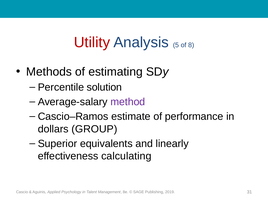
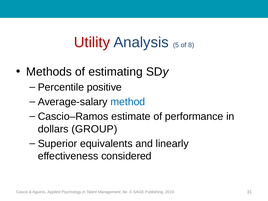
solution: solution -> positive
method colour: purple -> blue
calculating: calculating -> considered
